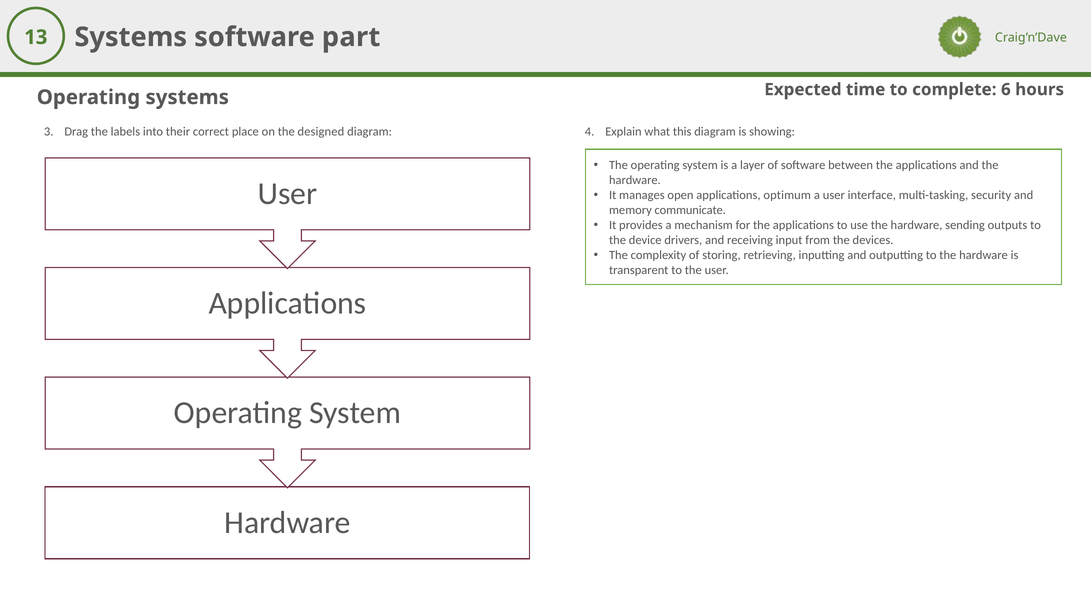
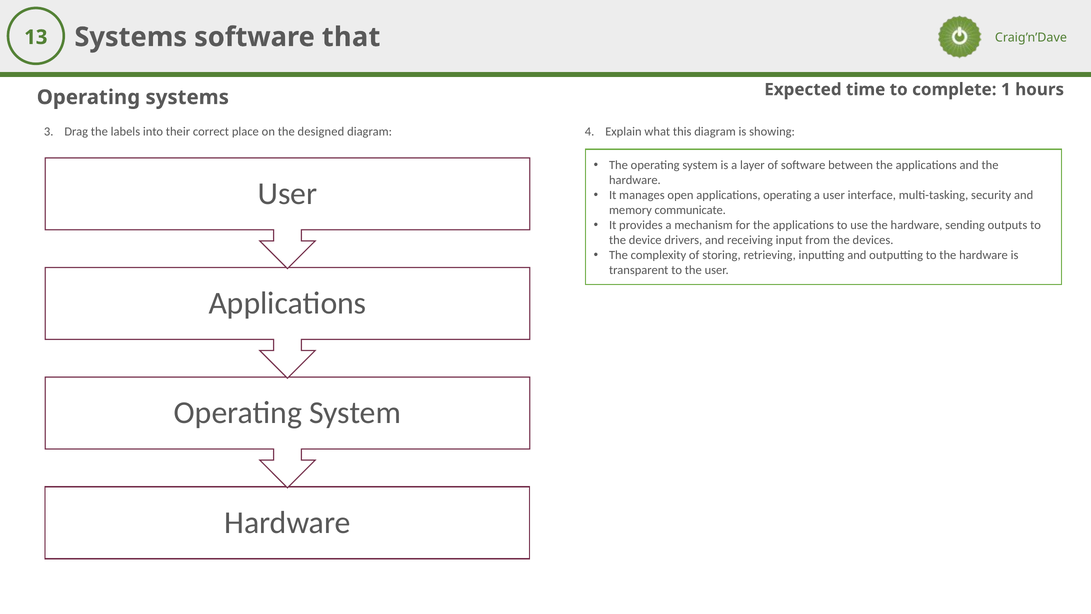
part: part -> that
6: 6 -> 1
applications optimum: optimum -> operating
